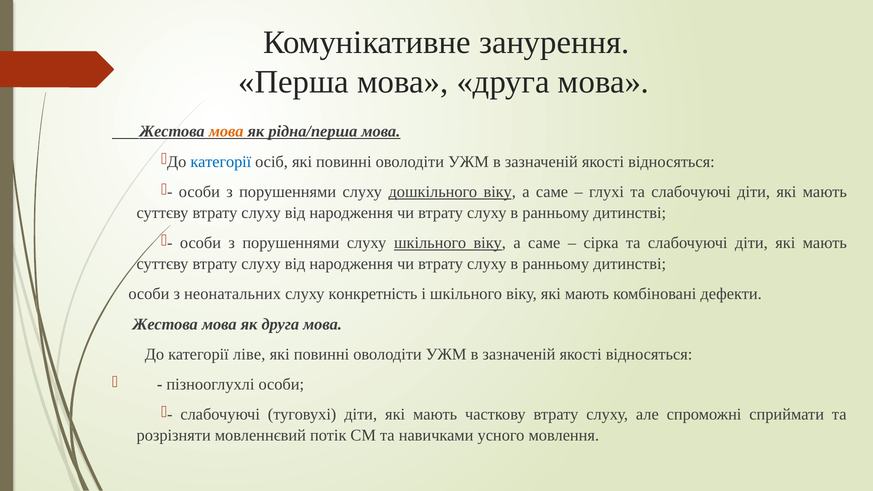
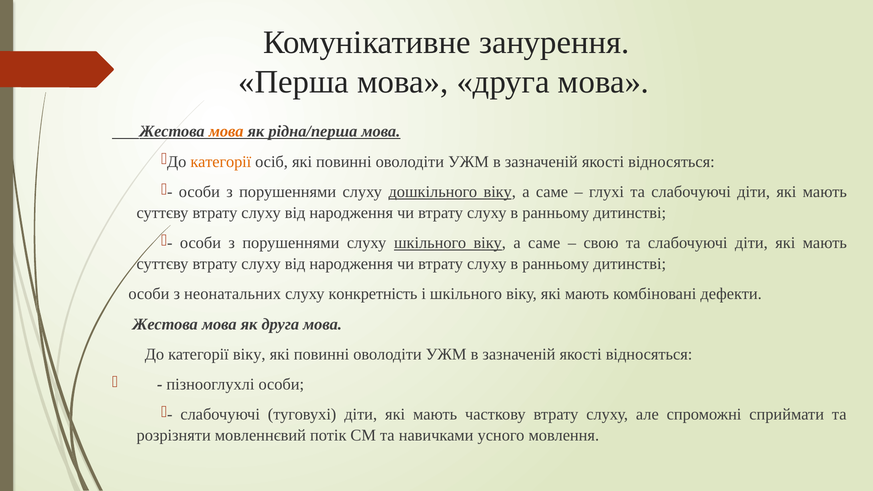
категорії at (221, 162) colour: blue -> orange
сірка: сірка -> свою
категорії ліве: ліве -> віку
